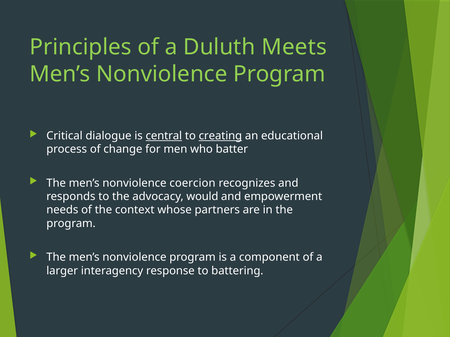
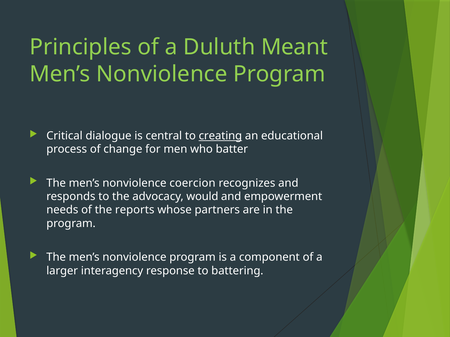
Meets: Meets -> Meant
central underline: present -> none
context: context -> reports
